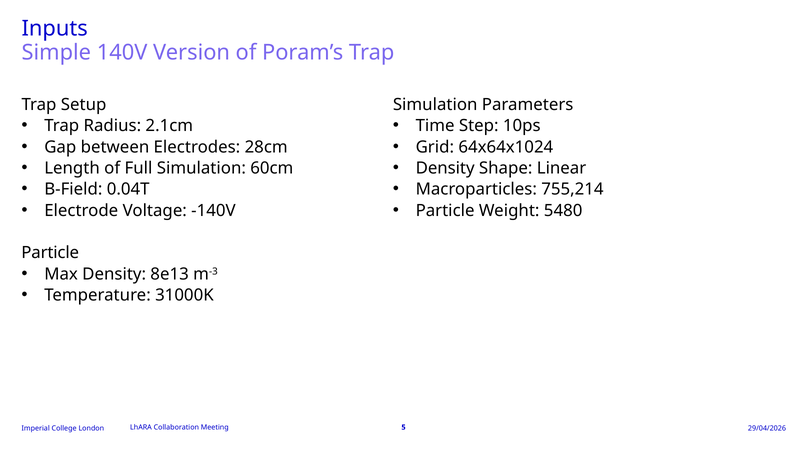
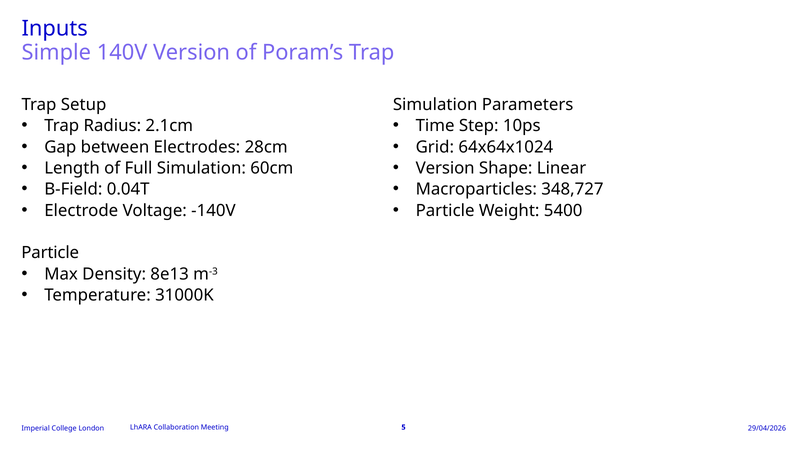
Density at (445, 168): Density -> Version
755,214: 755,214 -> 348,727
5480: 5480 -> 5400
